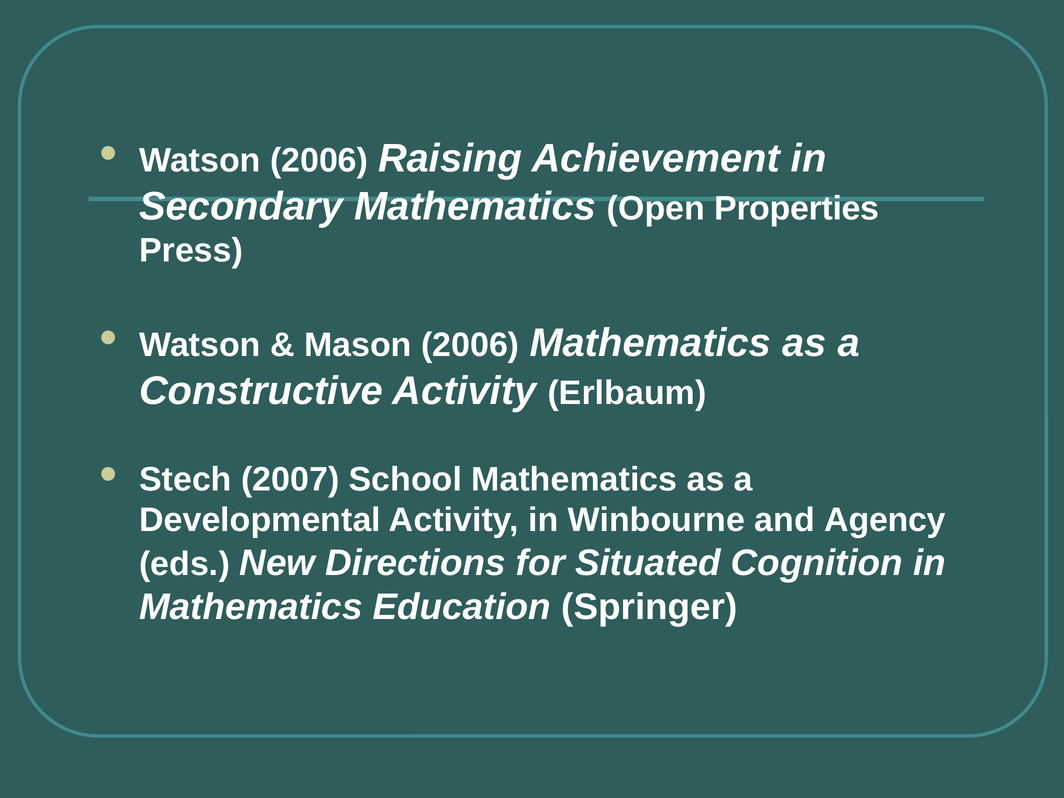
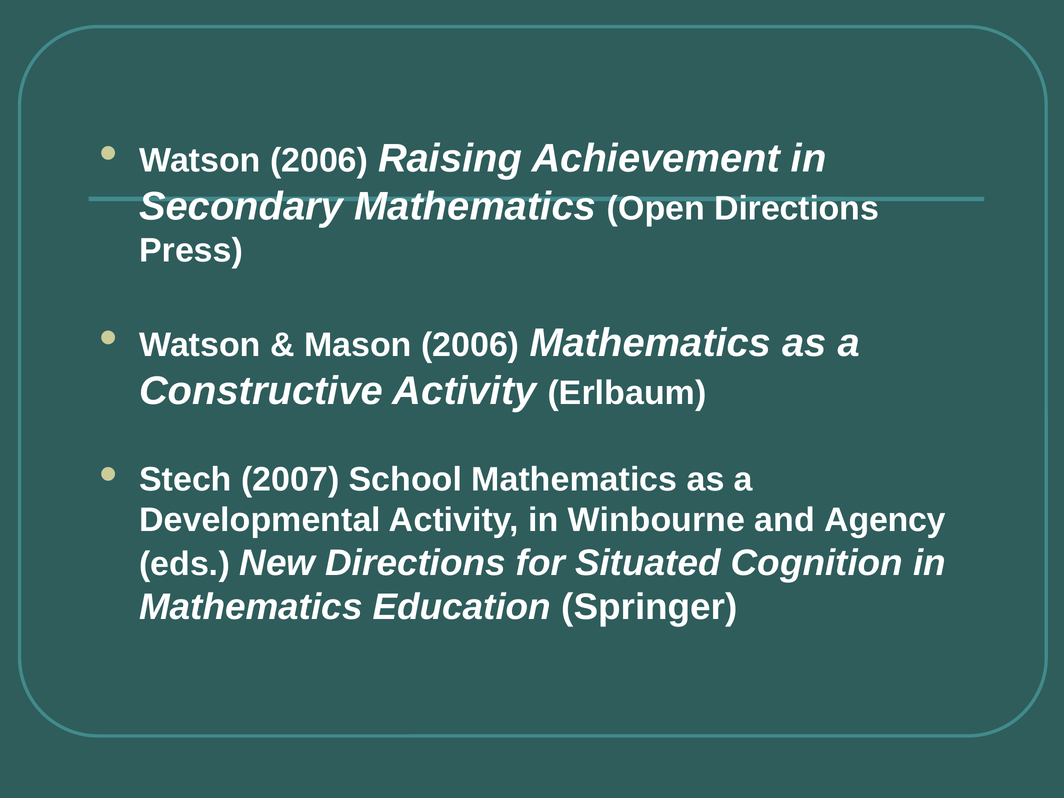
Open Properties: Properties -> Directions
